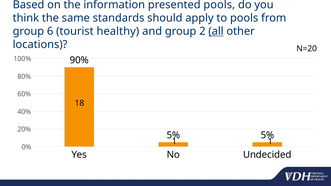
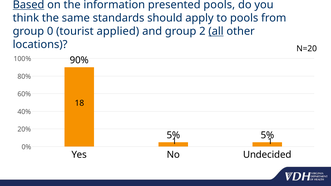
Based underline: none -> present
6: 6 -> 0
healthy: healthy -> applied
